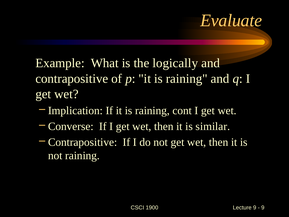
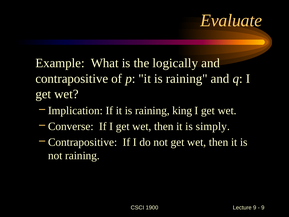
cont: cont -> king
similar: similar -> simply
